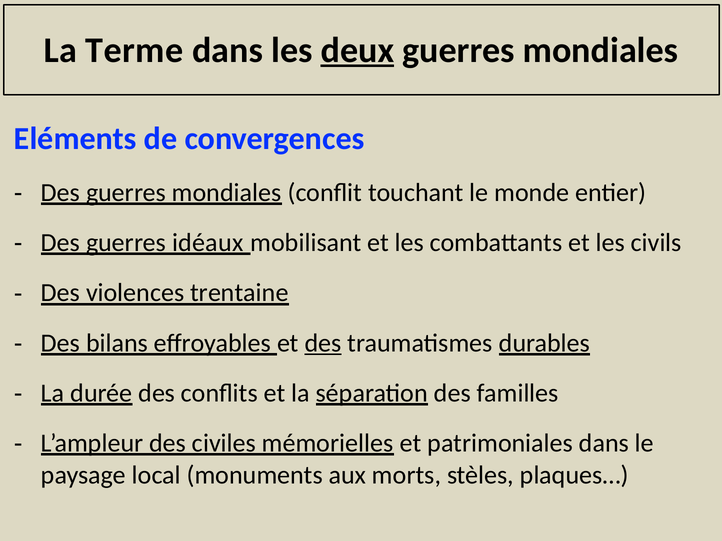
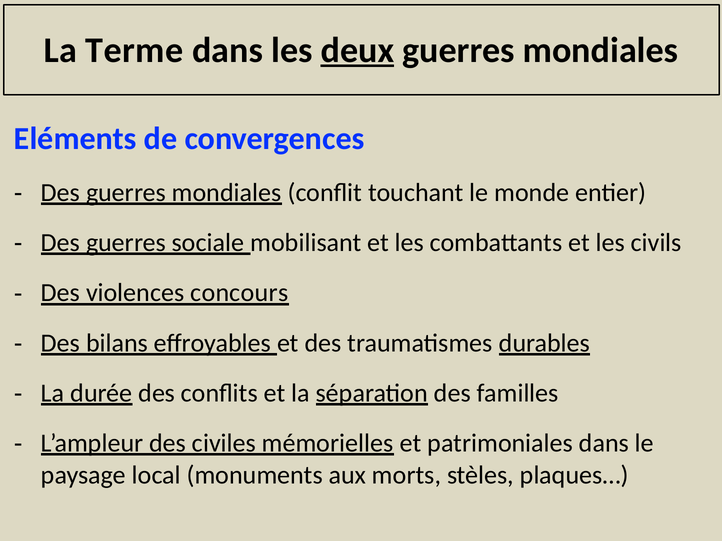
idéaux: idéaux -> sociale
trentaine: trentaine -> concours
des at (323, 343) underline: present -> none
